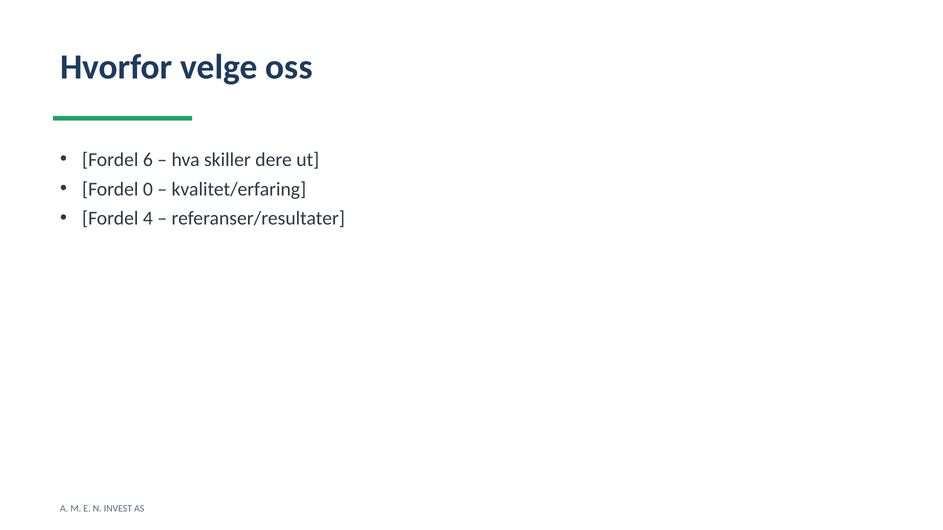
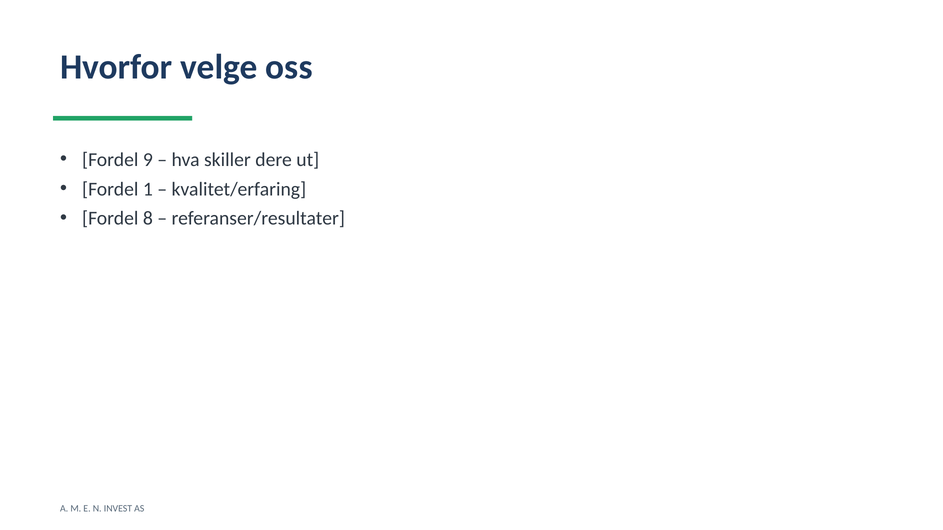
6: 6 -> 9
0: 0 -> 1
4: 4 -> 8
